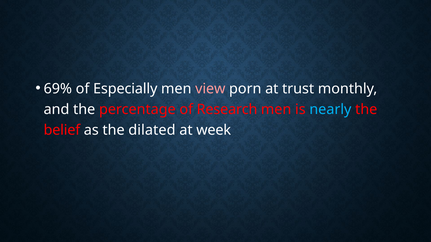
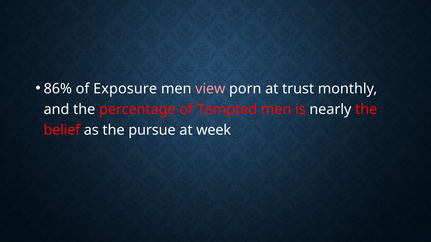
69%: 69% -> 86%
Especially: Especially -> Exposure
Research: Research -> Tempted
nearly colour: light blue -> white
dilated: dilated -> pursue
